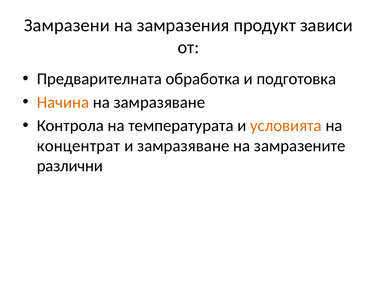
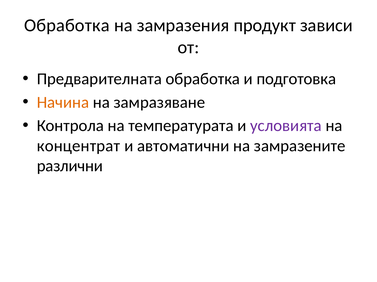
Замразени at (67, 25): Замразени -> Обработка
условията colour: orange -> purple
и замразяване: замразяване -> автоматични
